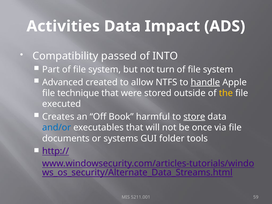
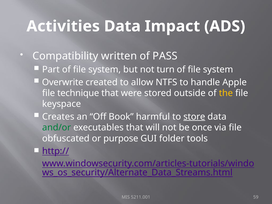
passed: passed -> written
INTO: INTO -> PASS
Advanced: Advanced -> Overwrite
handle underline: present -> none
executed: executed -> keyspace
and/or colour: blue -> green
documents: documents -> obfuscated
systems: systems -> purpose
